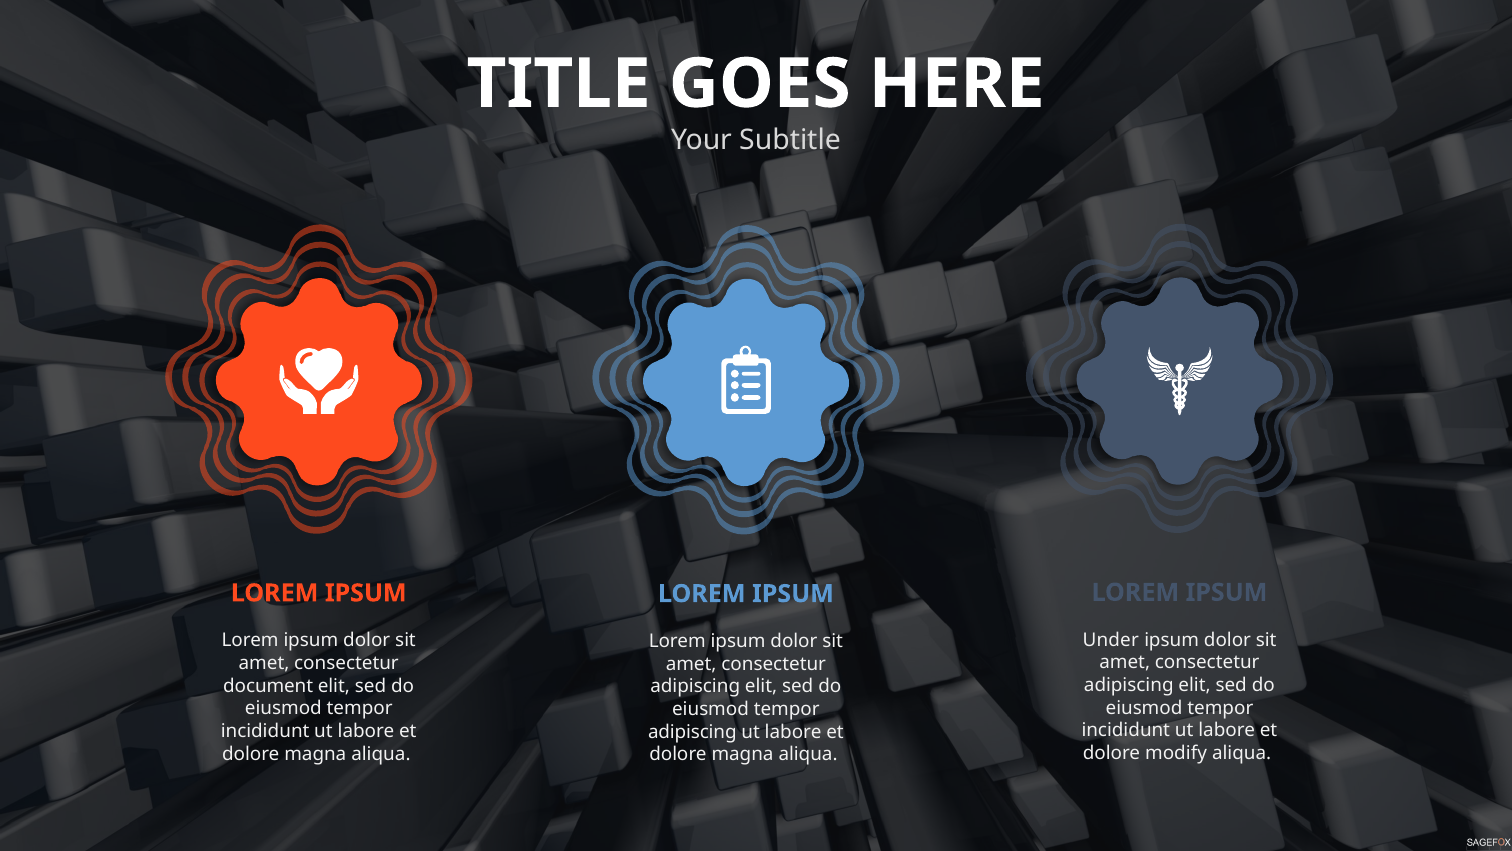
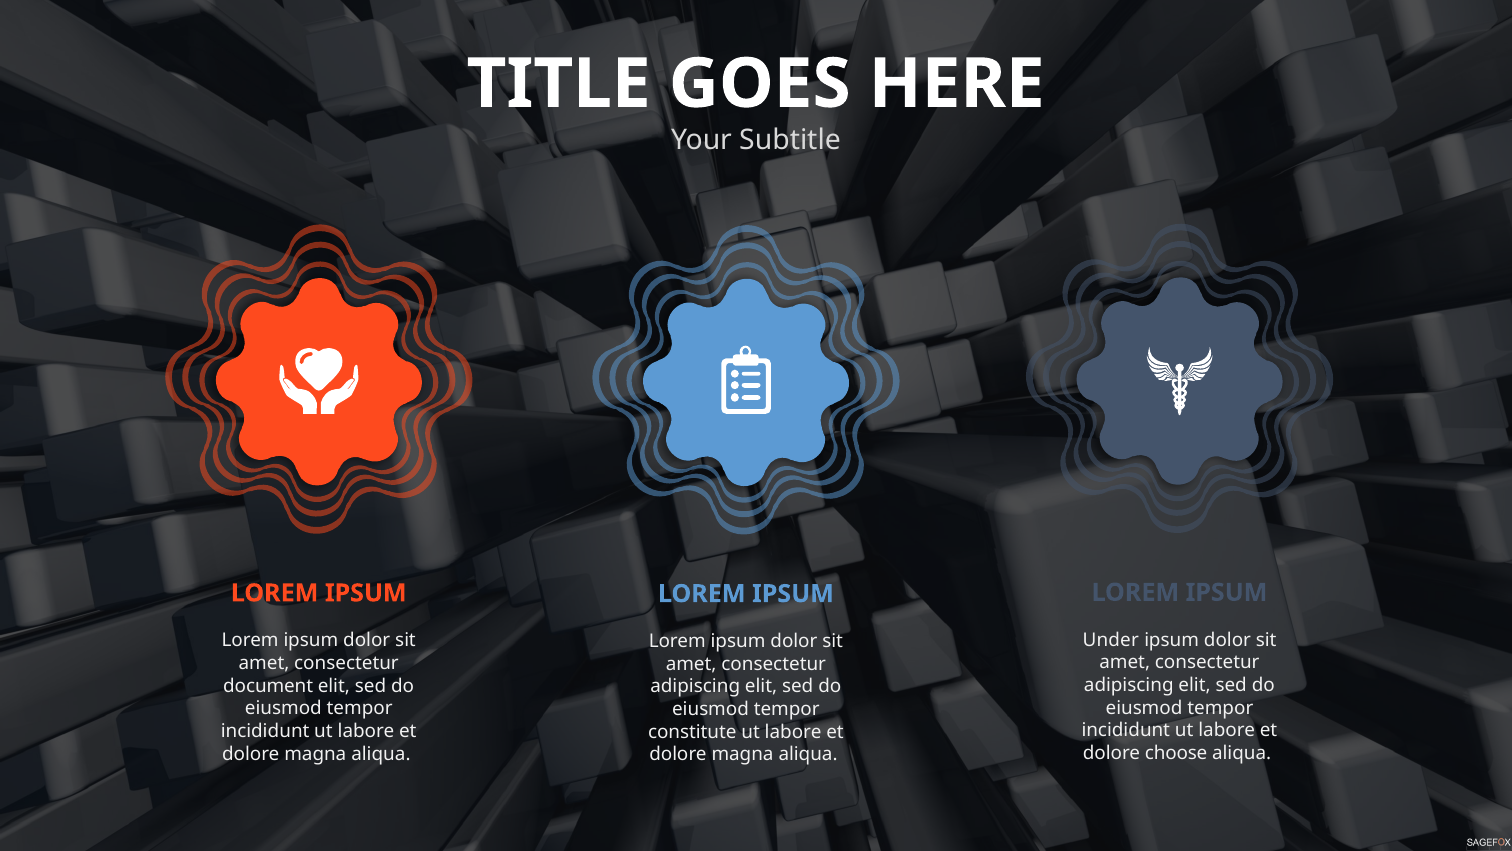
adipiscing at (692, 732): adipiscing -> constitute
modify: modify -> choose
